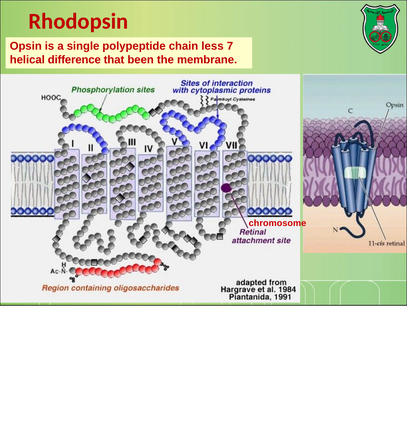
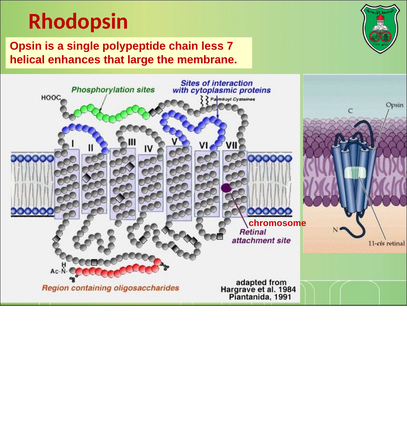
difference: difference -> enhances
been: been -> large
